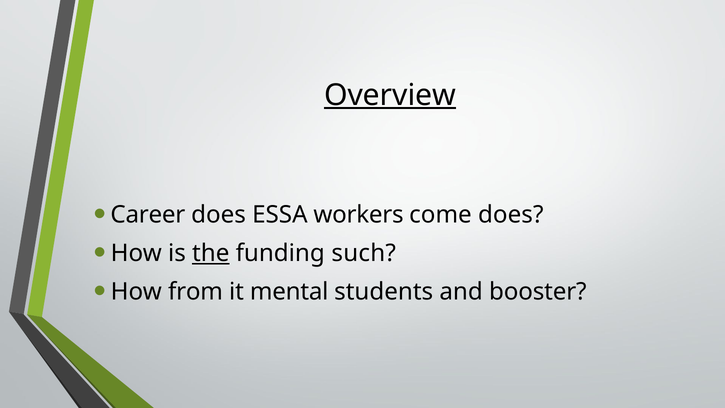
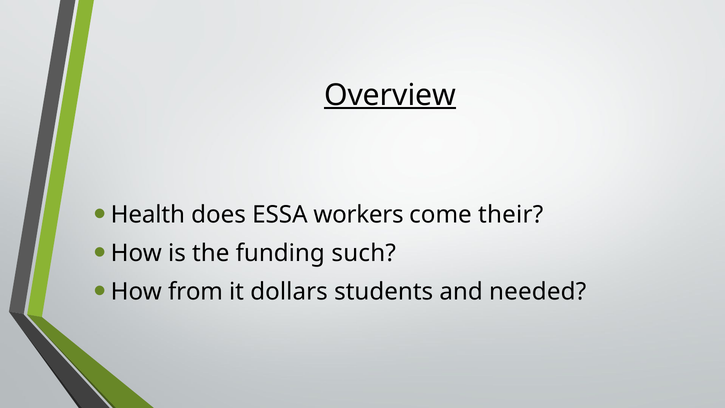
Career: Career -> Health
come does: does -> their
the underline: present -> none
mental: mental -> dollars
booster: booster -> needed
